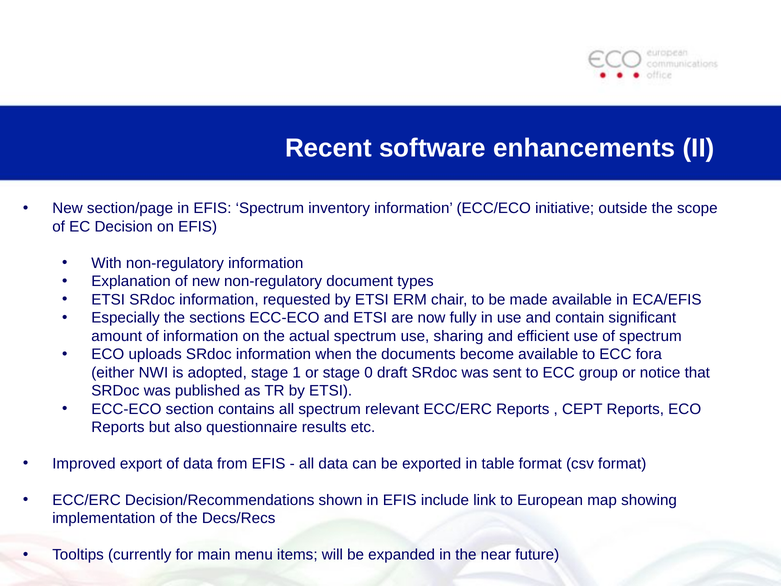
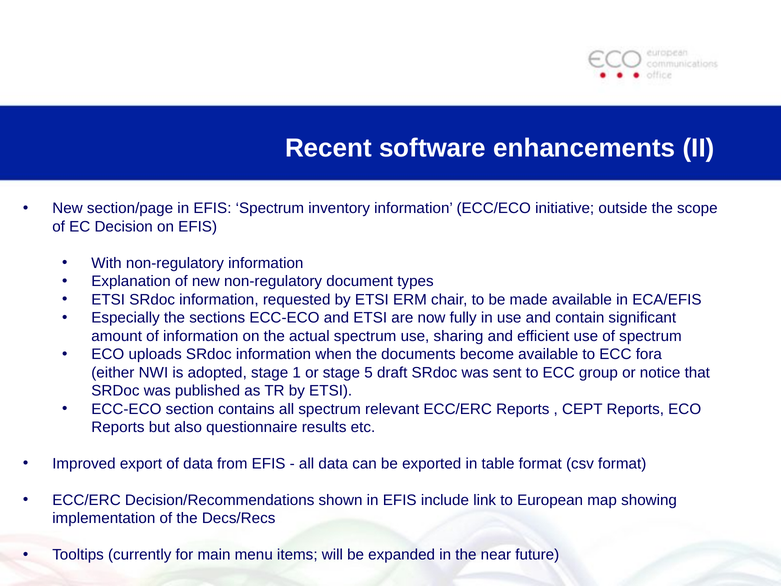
0: 0 -> 5
